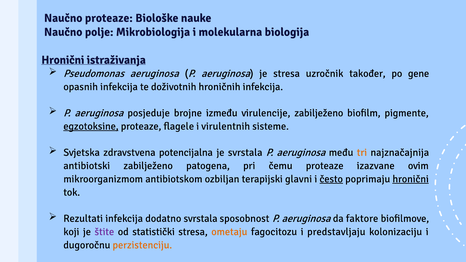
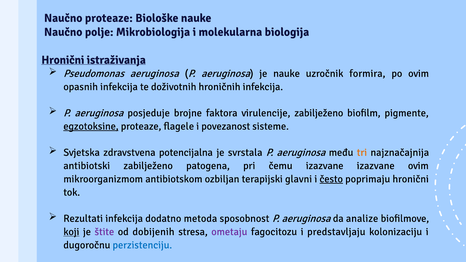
je stresa: stresa -> nauke
također: također -> formira
po gene: gene -> ovim
između: između -> faktora
virulentnih: virulentnih -> povezanost
čemu proteaze: proteaze -> izazvane
hronični at (411, 179) underline: present -> none
dodatno svrstala: svrstala -> metoda
faktore: faktore -> analize
koji underline: none -> present
statistički: statistički -> dobijenih
ometaju colour: orange -> purple
perzistenciju colour: orange -> blue
